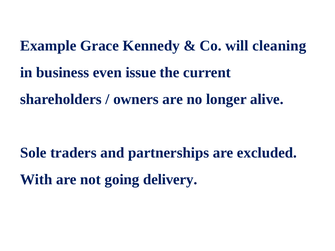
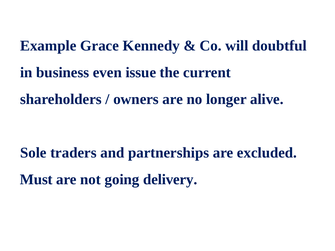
cleaning: cleaning -> doubtful
With: With -> Must
